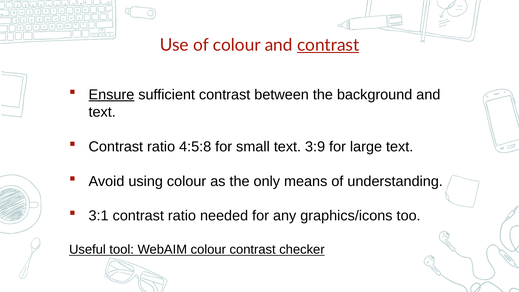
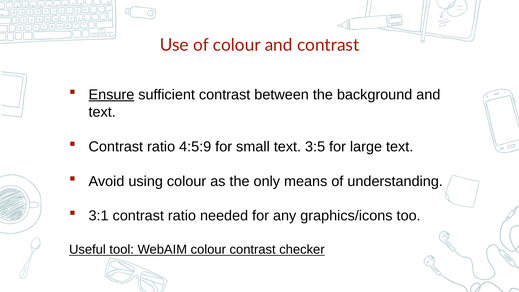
contrast at (328, 45) underline: present -> none
4:5:8: 4:5:8 -> 4:5:9
3:9: 3:9 -> 3:5
